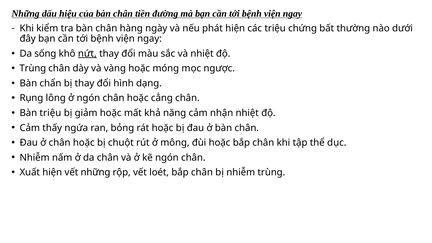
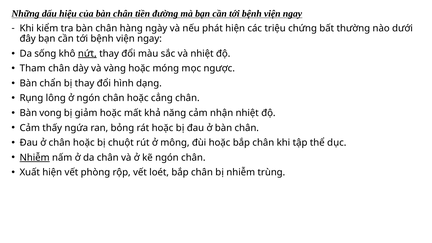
Trùng at (33, 68): Trùng -> Tham
Bàn triệu: triệu -> vong
Nhiễm at (35, 158) underline: none -> present
vết những: những -> phòng
